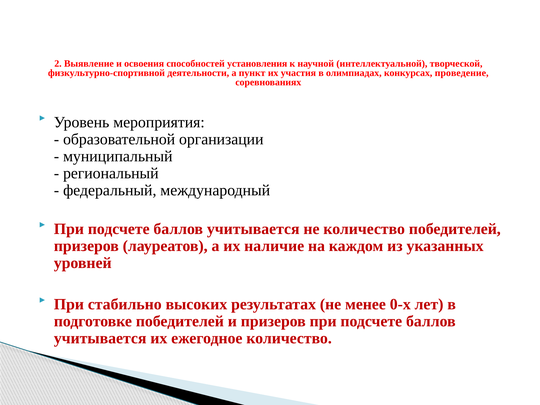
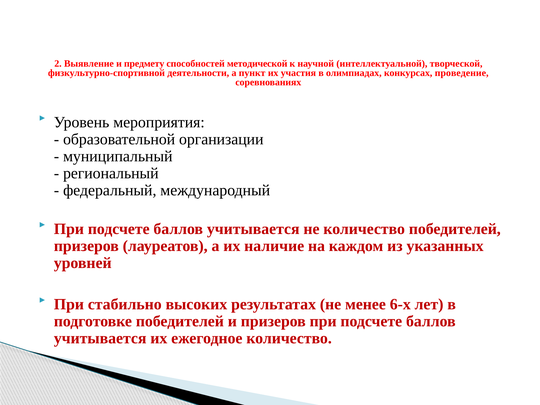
освоения: освоения -> предмету
установления: установления -> методической
0-х: 0-х -> 6-х
